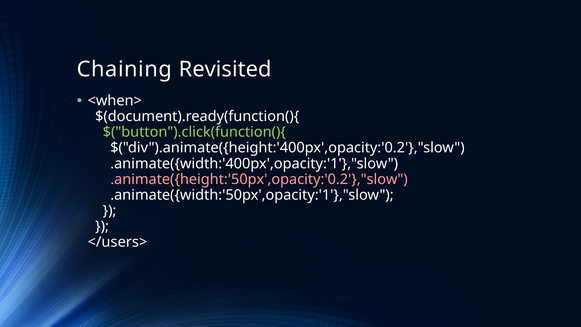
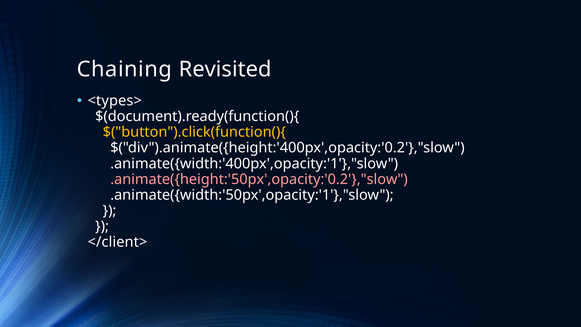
<when>: <when> -> <types>
$("button").click(function(){ colour: light green -> yellow
</users>: </users> -> </client>
